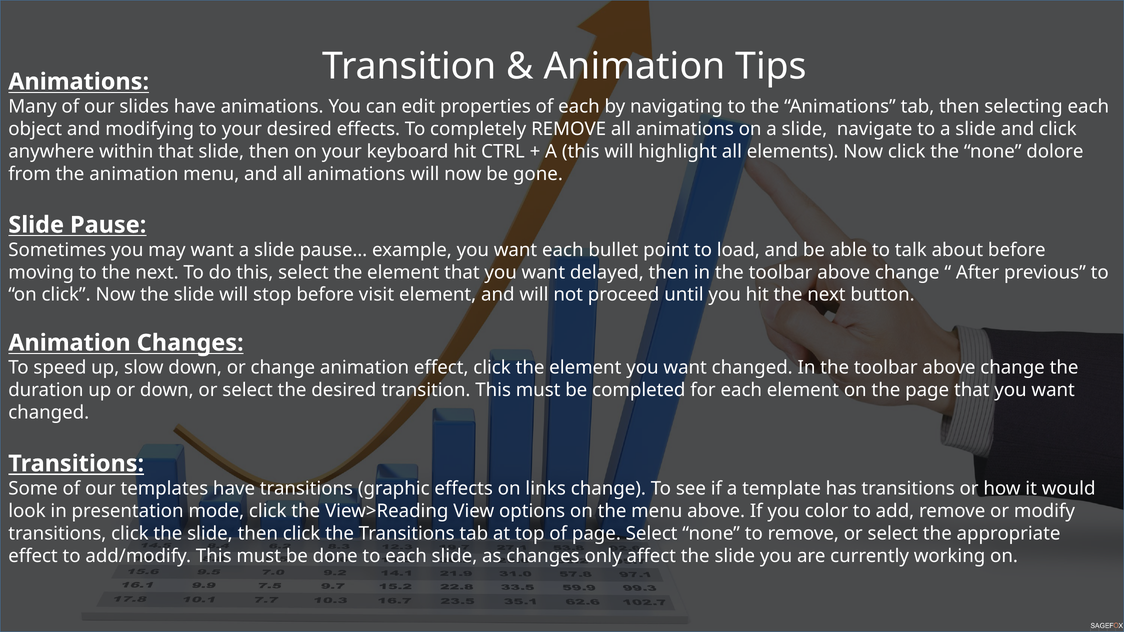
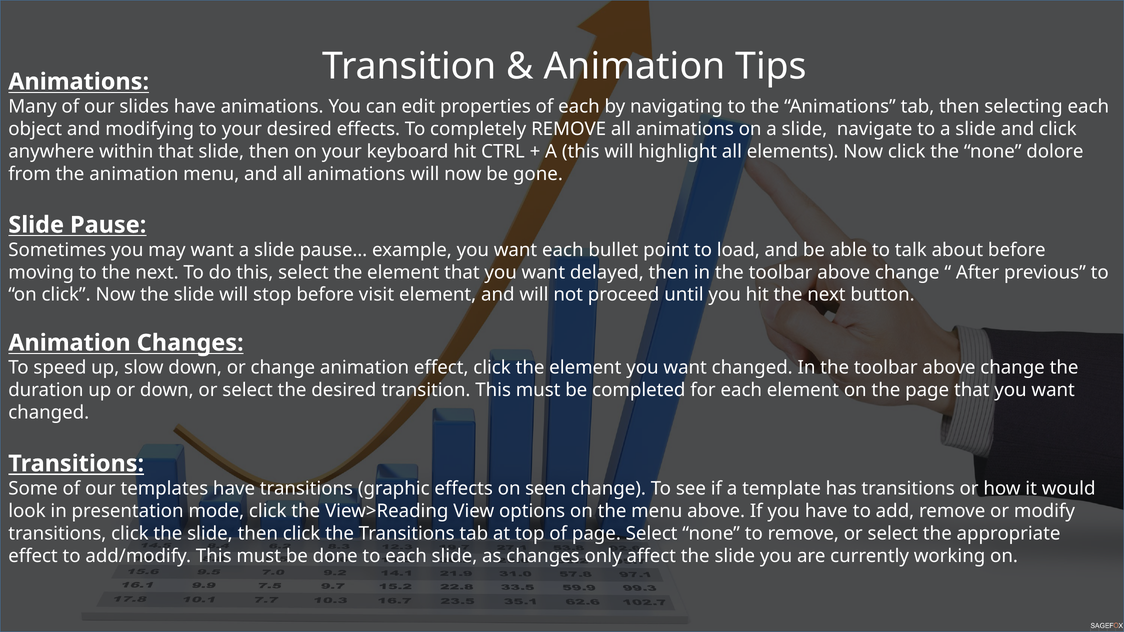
links: links -> seen
you color: color -> have
